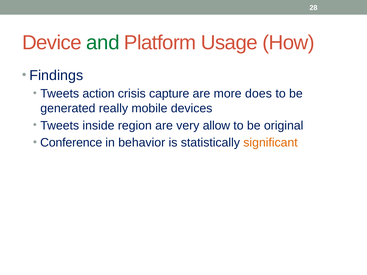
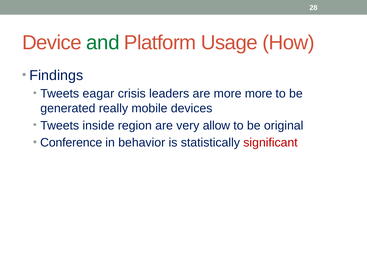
action: action -> eagar
capture: capture -> leaders
more does: does -> more
significant colour: orange -> red
